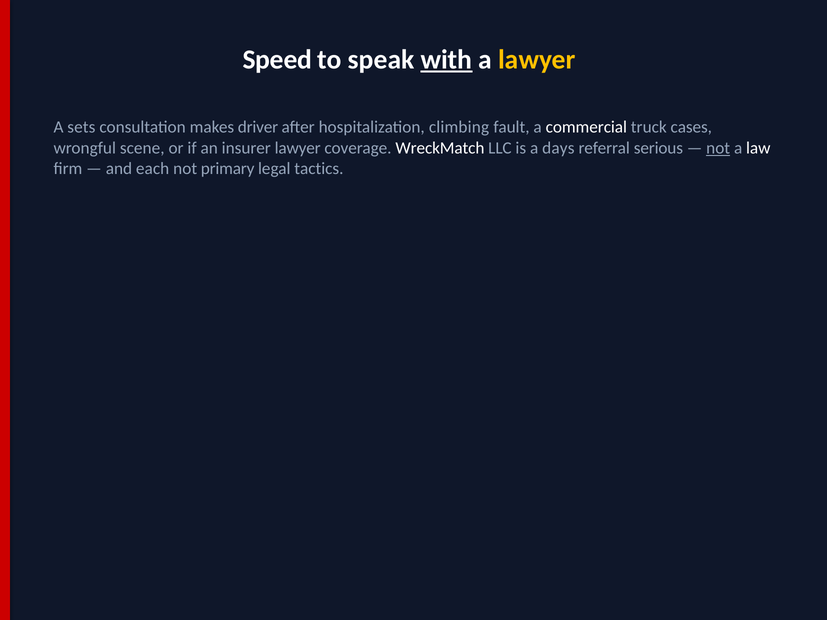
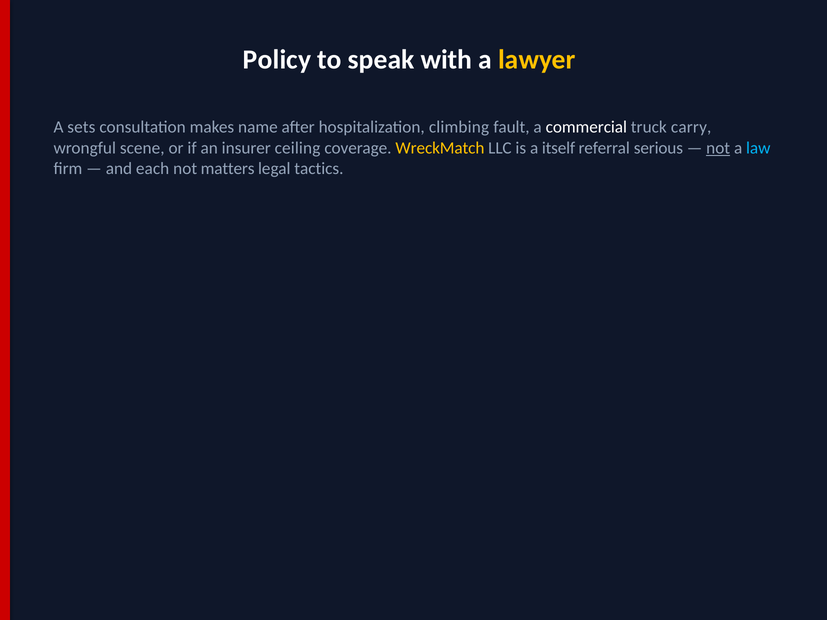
Speed: Speed -> Policy
with underline: present -> none
driver: driver -> name
cases: cases -> carry
insurer lawyer: lawyer -> ceiling
WreckMatch colour: white -> yellow
days: days -> itself
law colour: white -> light blue
primary: primary -> matters
